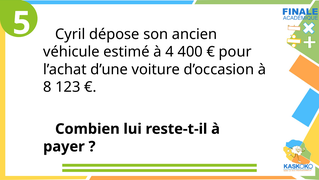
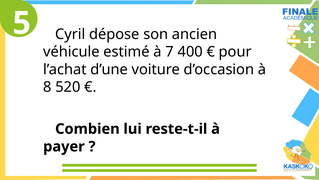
4: 4 -> 7
123: 123 -> 520
